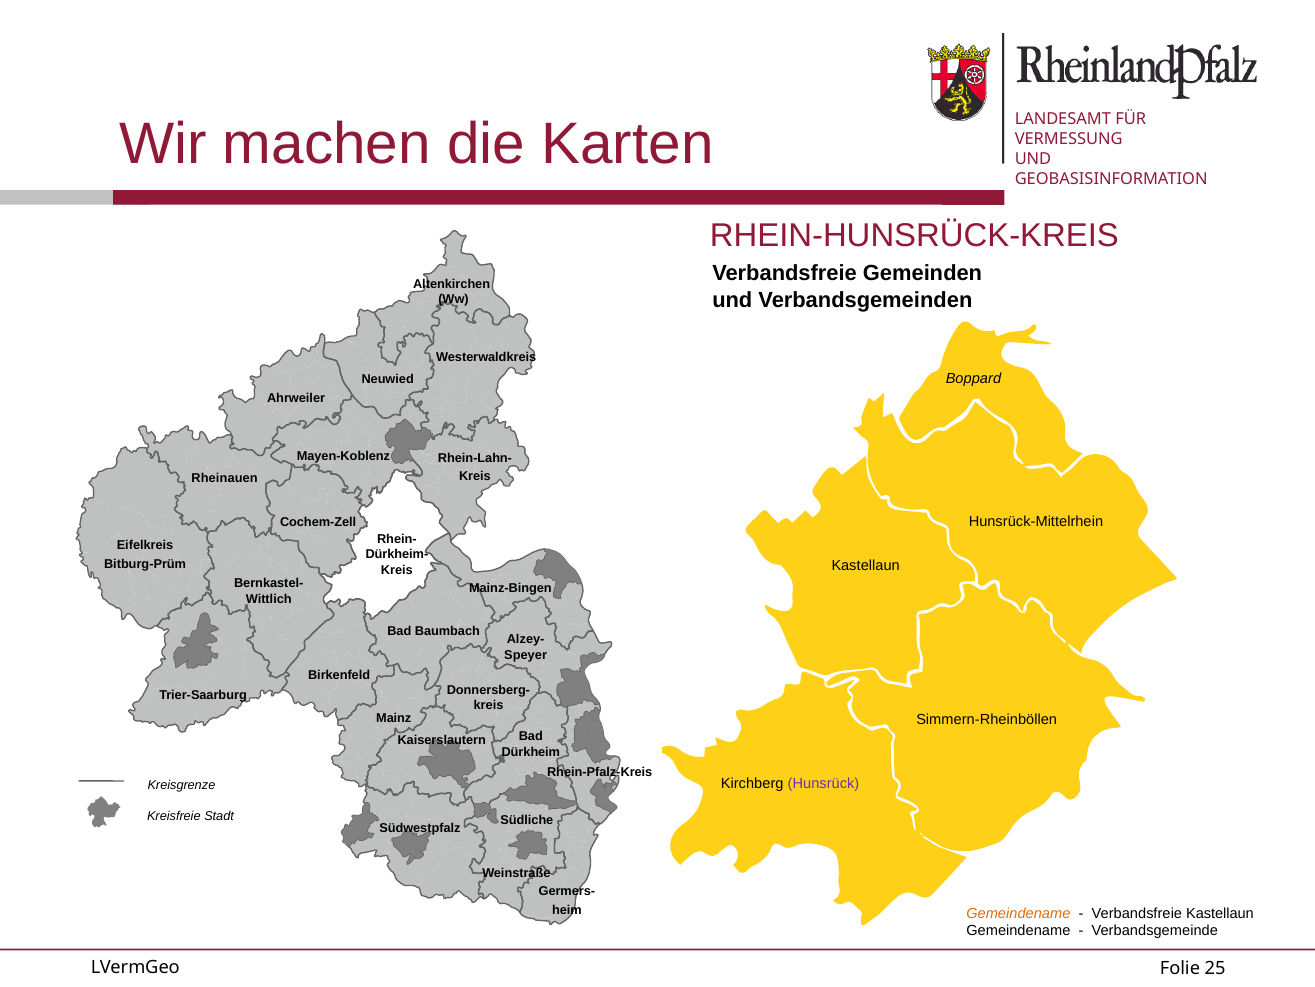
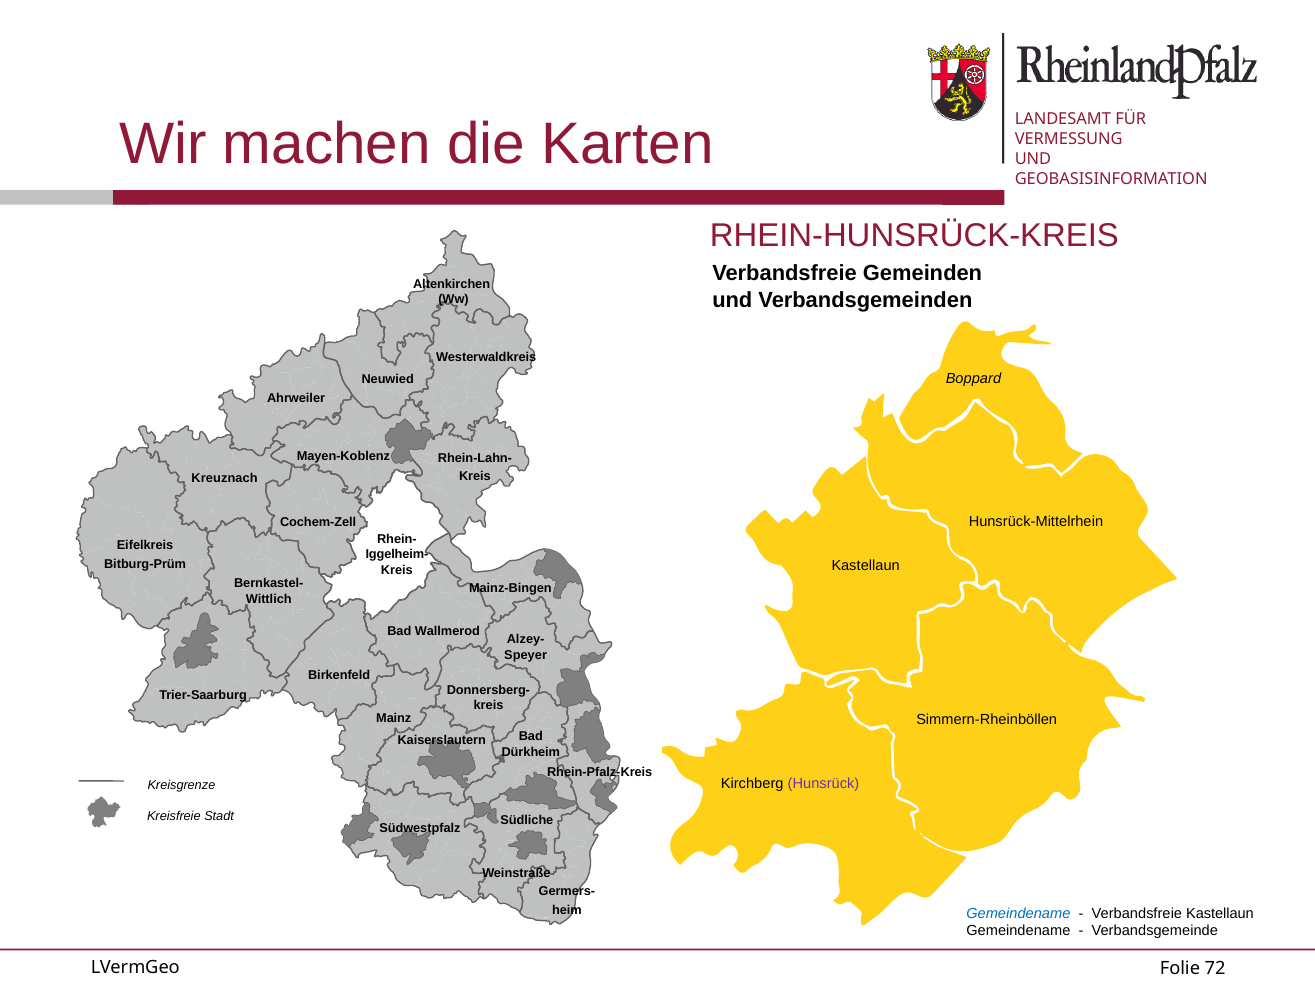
Rheinauen: Rheinauen -> Kreuznach
Dürkheim-: Dürkheim- -> Iggelheim-
Baumbach: Baumbach -> Wallmerod
Gemeindename at (1018, 913) colour: orange -> blue
25: 25 -> 72
